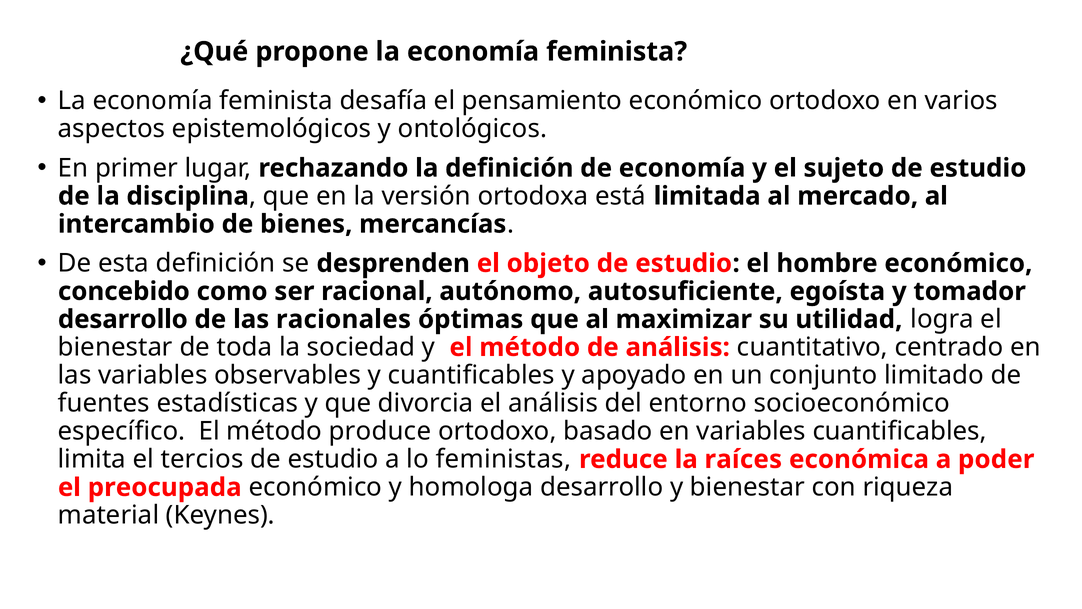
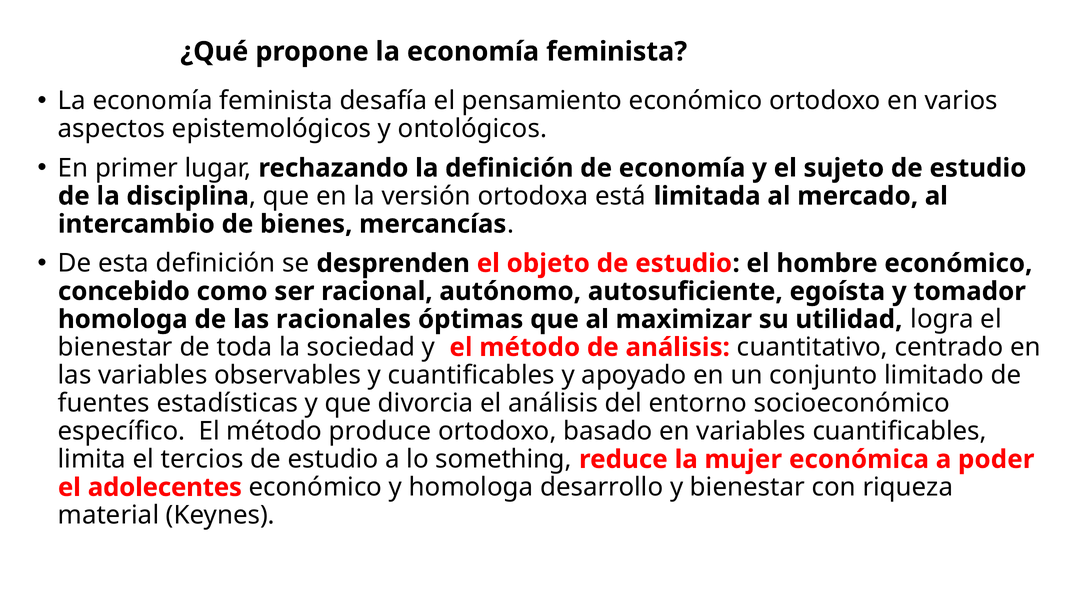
desarrollo at (123, 319): desarrollo -> homologa
feministas: feministas -> something
raíces: raíces -> mujer
preocupada: preocupada -> adolecentes
